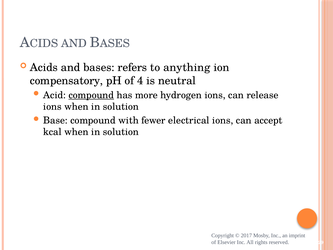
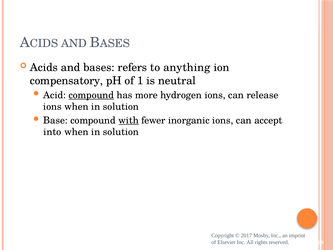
4: 4 -> 1
with underline: none -> present
electrical: electrical -> inorganic
kcal: kcal -> into
